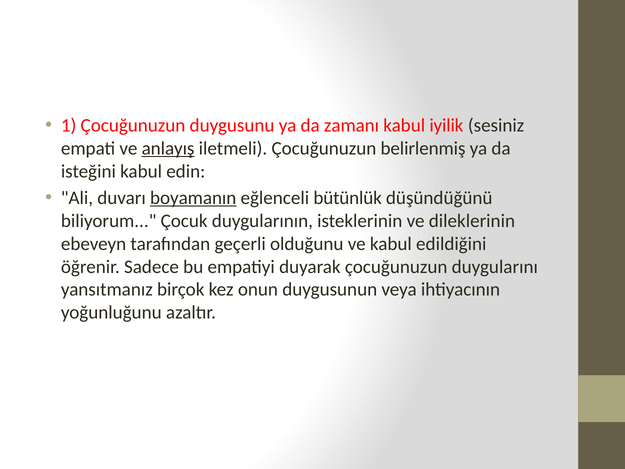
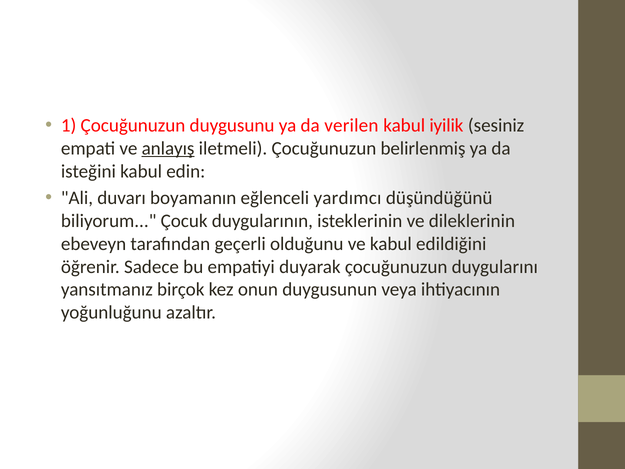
zamanı: zamanı -> verilen
boyamanın underline: present -> none
bütünlük: bütünlük -> yardımcı
